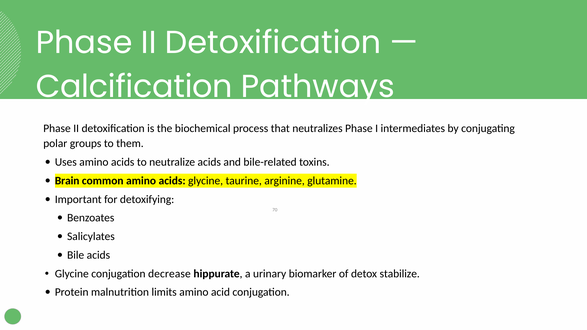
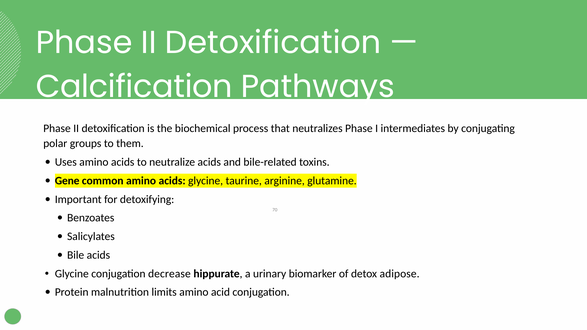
Brain: Brain -> Gene
stabilize: stabilize -> adipose
